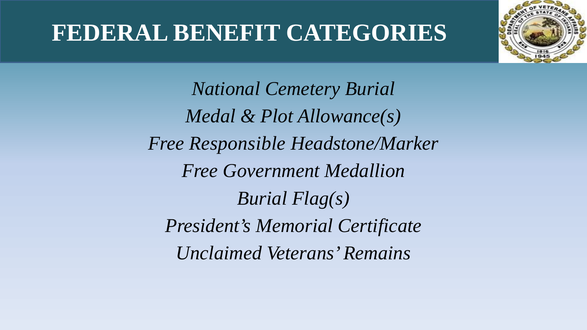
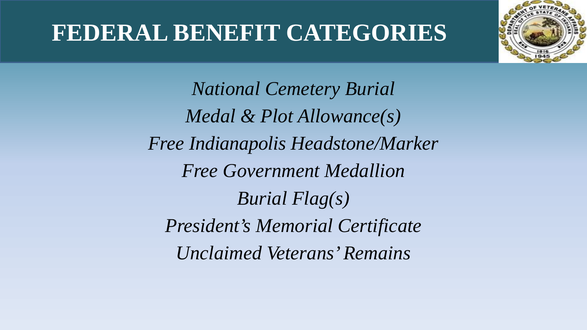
Responsible: Responsible -> Indianapolis
